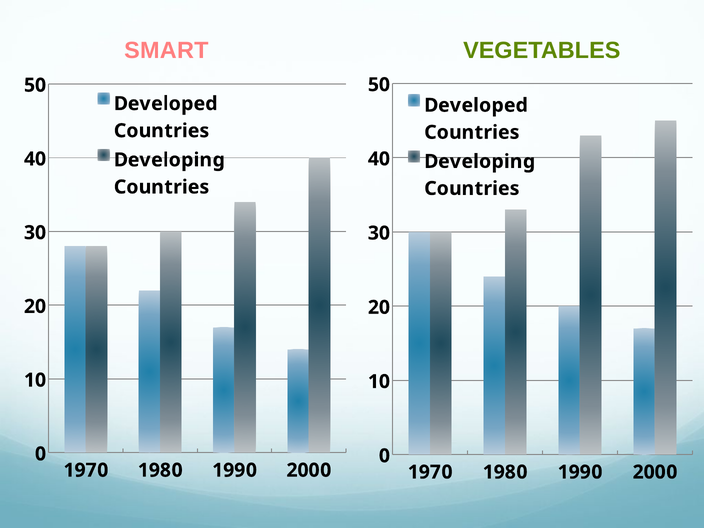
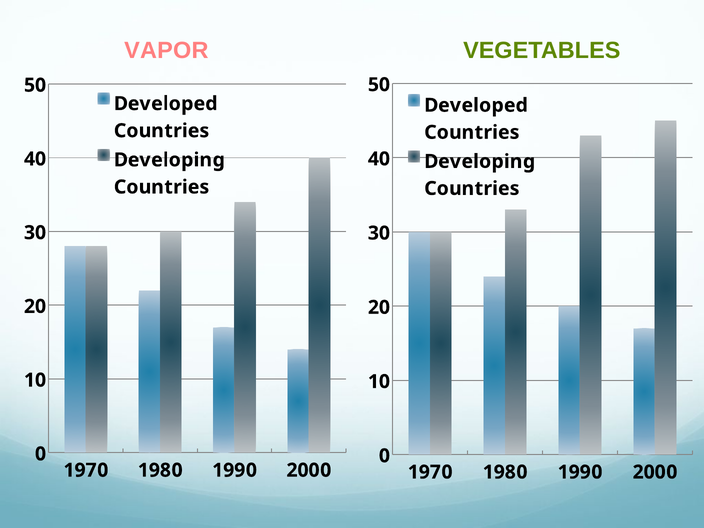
SMART: SMART -> VAPOR
